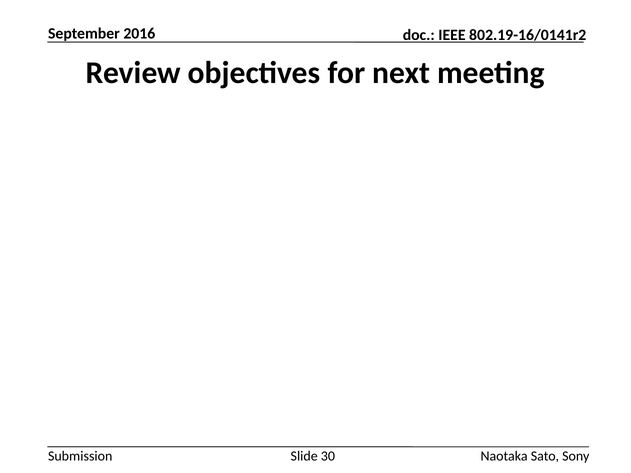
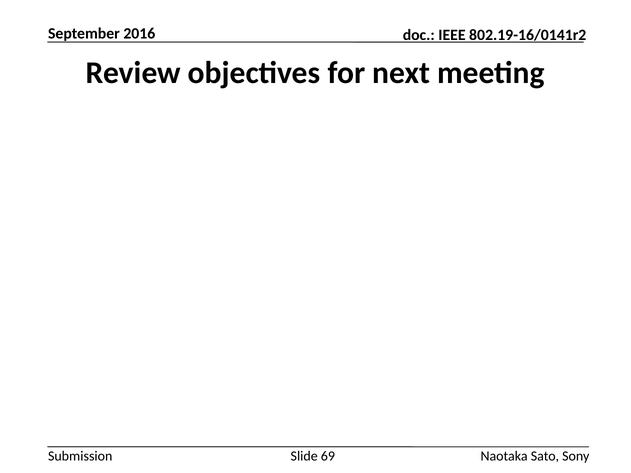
30: 30 -> 69
